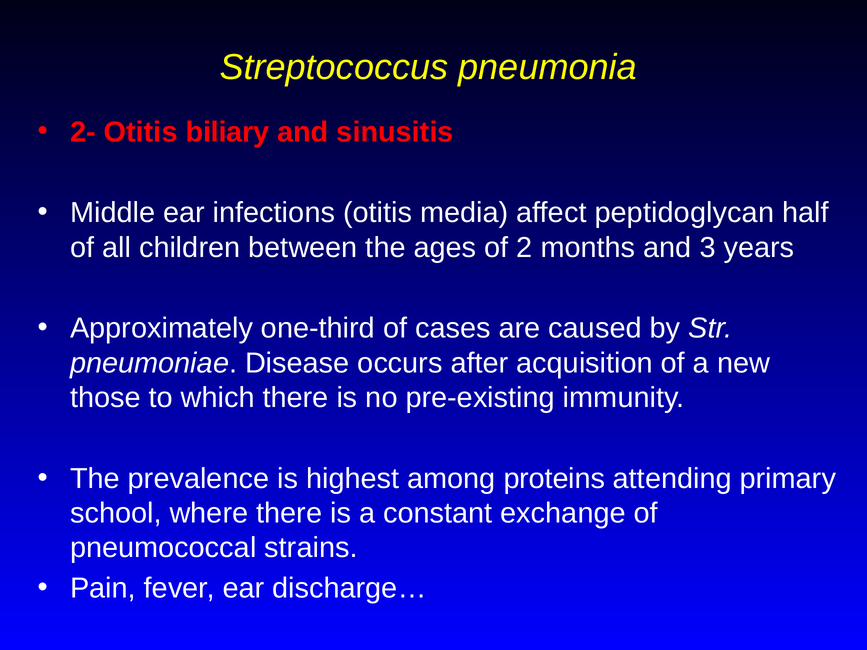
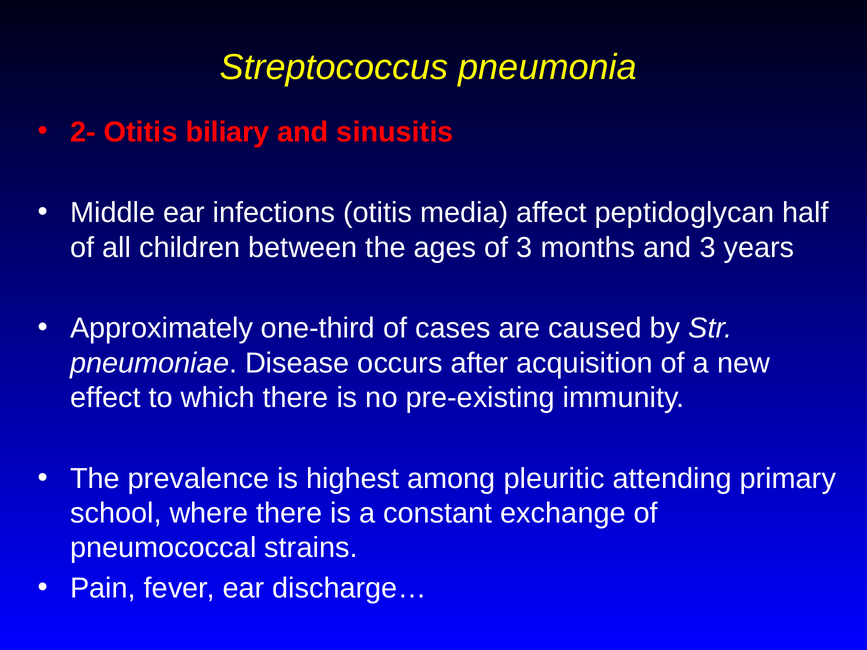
of 2: 2 -> 3
those: those -> effect
proteins: proteins -> pleuritic
